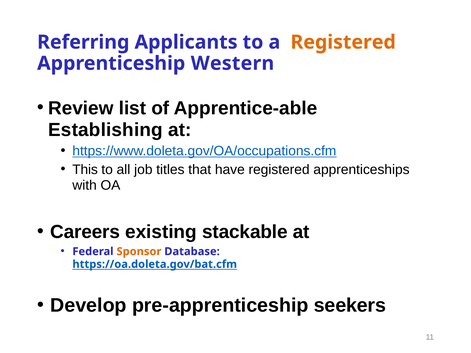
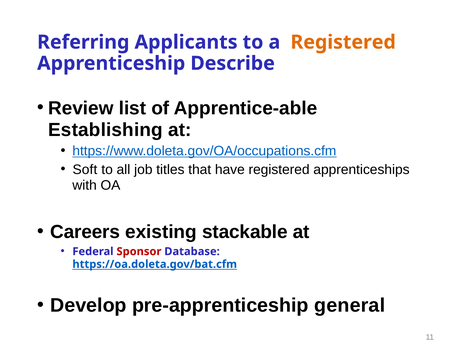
Western: Western -> Describe
This: This -> Soft
Sponsor colour: orange -> red
seekers: seekers -> general
